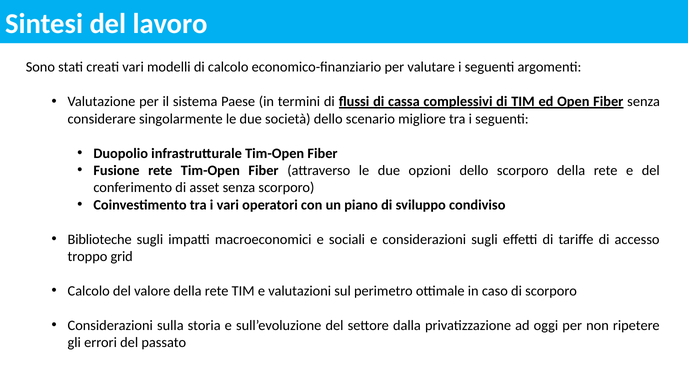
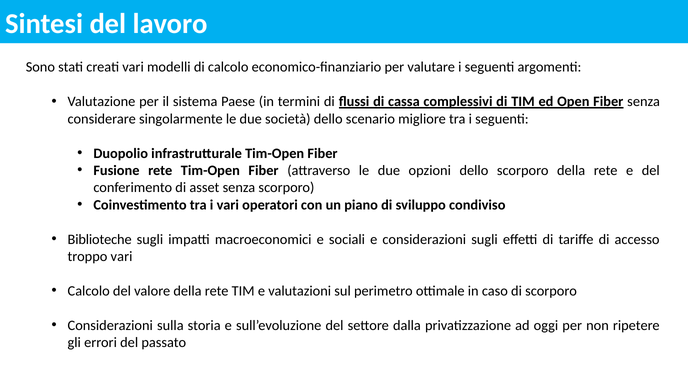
troppo grid: grid -> vari
